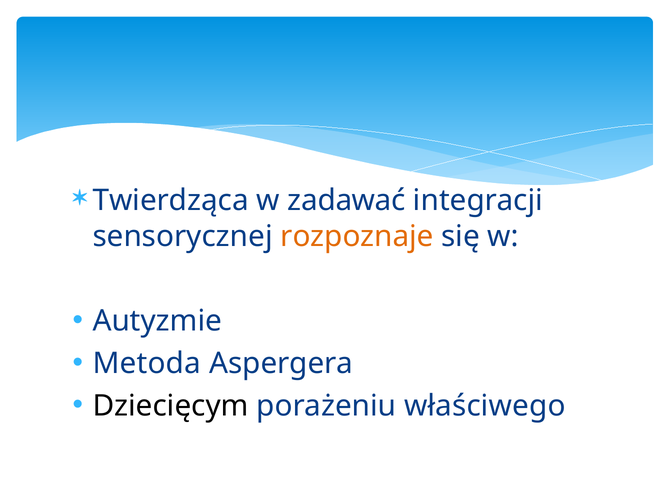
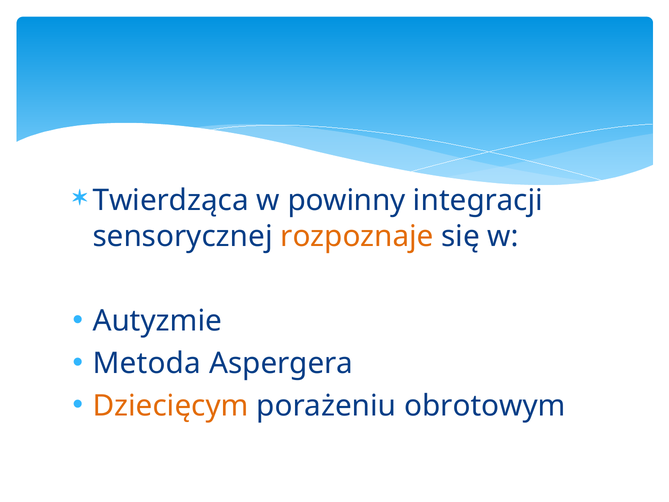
zadawać: zadawać -> powinny
Dziecięcym colour: black -> orange
właściwego: właściwego -> obrotowym
